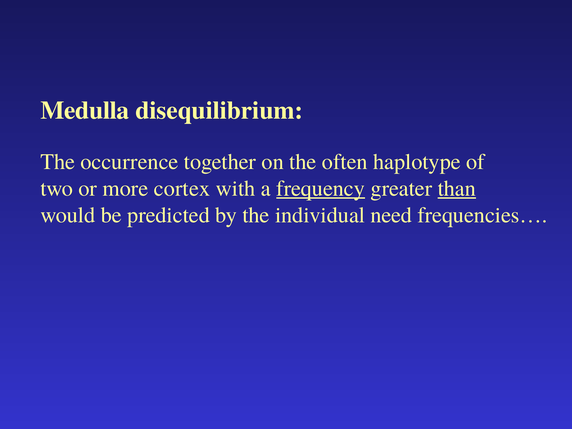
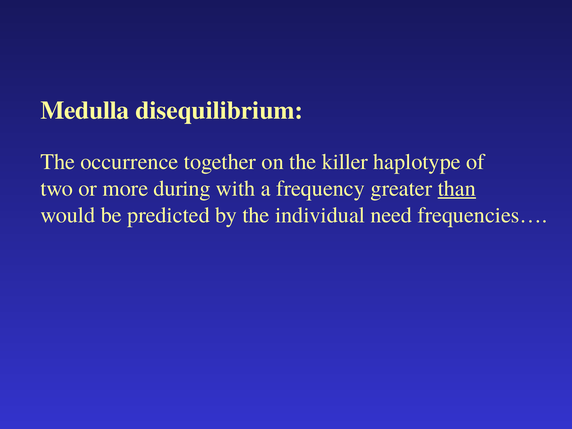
often: often -> killer
cortex: cortex -> during
frequency underline: present -> none
